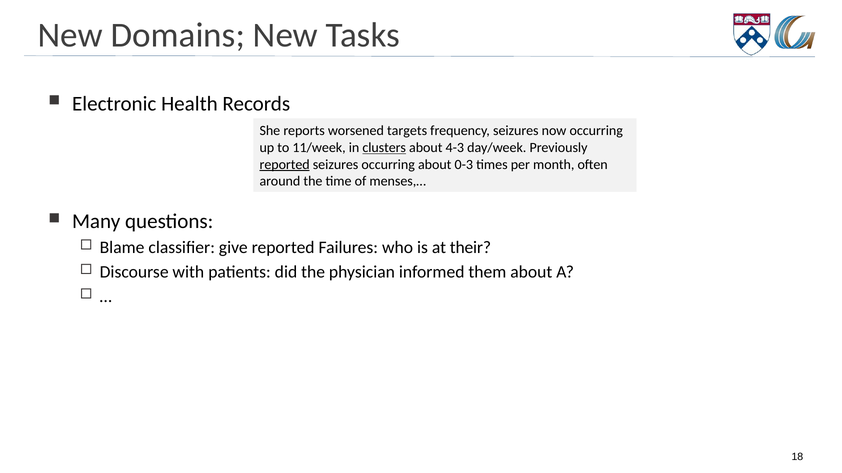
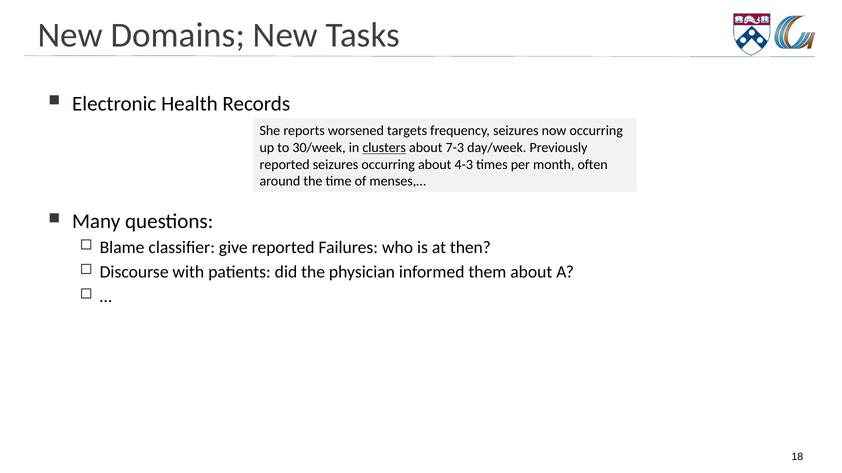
11/week: 11/week -> 30/week
4-3: 4-3 -> 7-3
reported at (285, 165) underline: present -> none
0-3: 0-3 -> 4-3
their: their -> then
